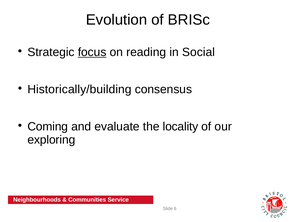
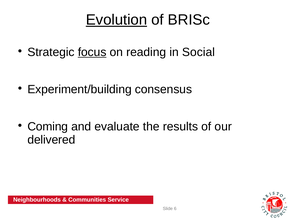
Evolution underline: none -> present
Historically/building: Historically/building -> Experiment/building
locality: locality -> results
exploring: exploring -> delivered
